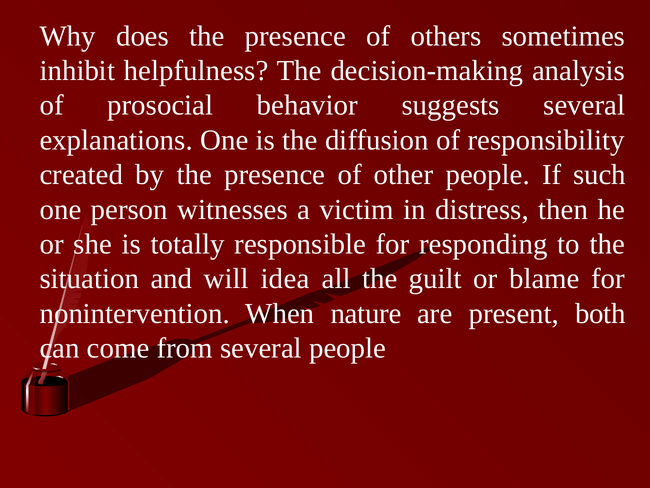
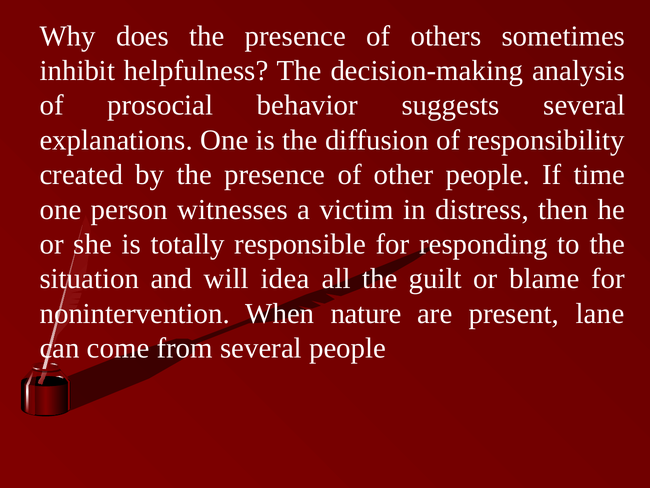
such: such -> time
both: both -> lane
